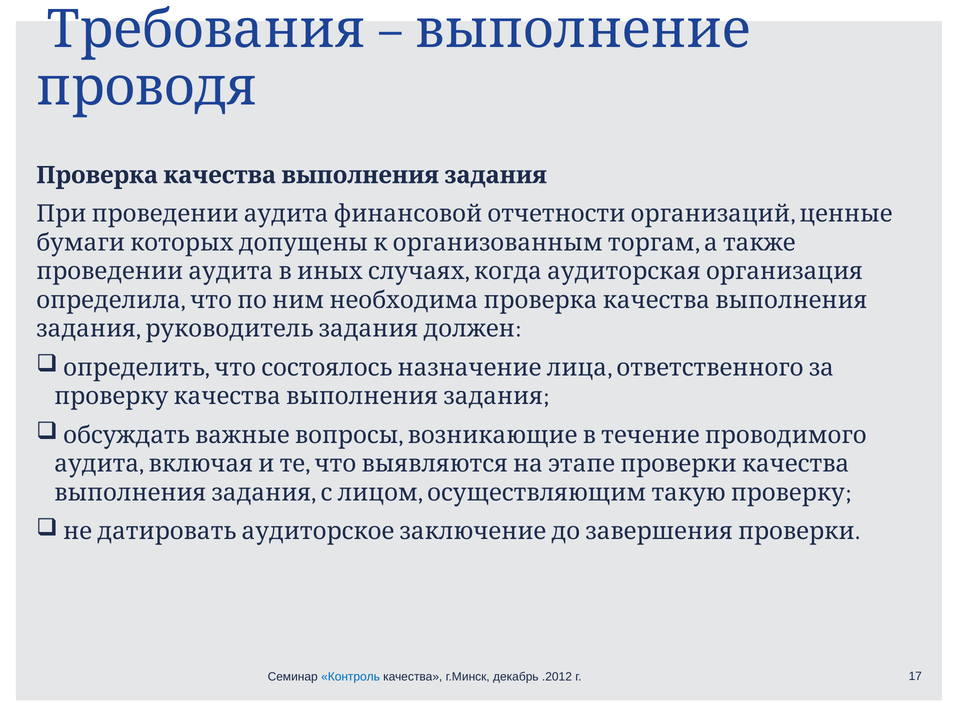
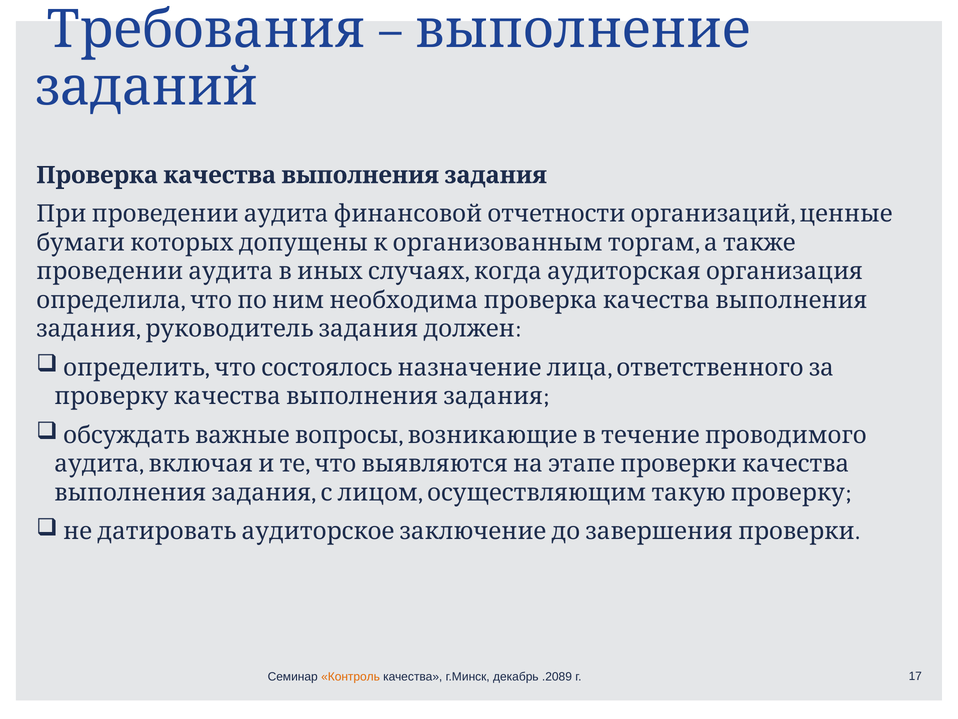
проводя: проводя -> заданий
Контроль colour: blue -> orange
.2012: .2012 -> .2089
